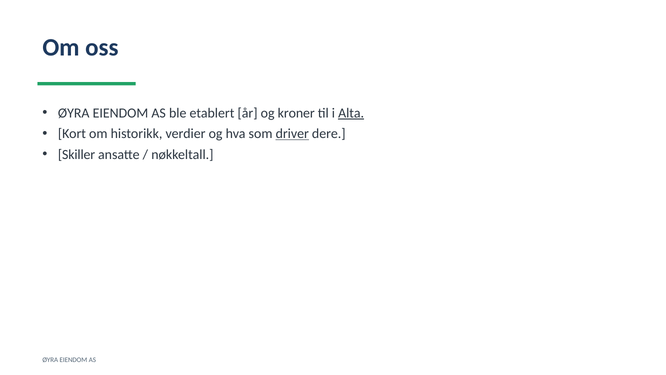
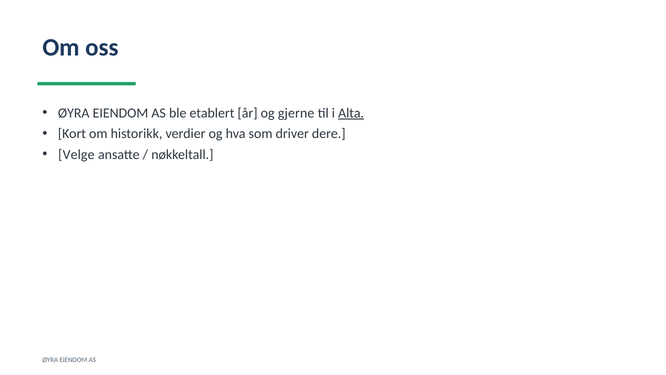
kroner: kroner -> gjerne
driver underline: present -> none
Skiller: Skiller -> Velge
